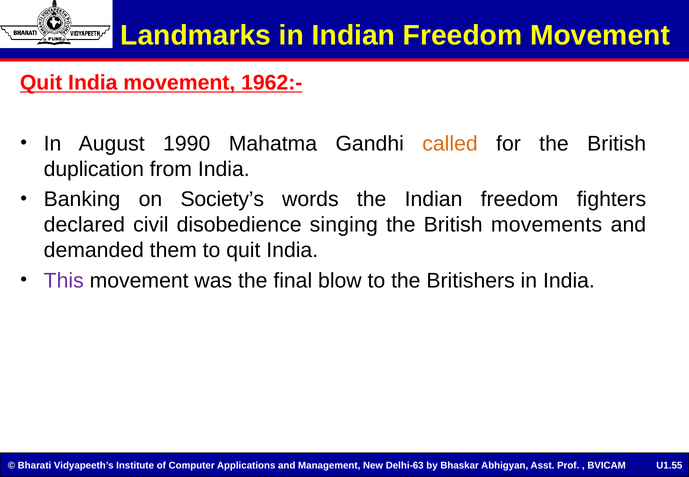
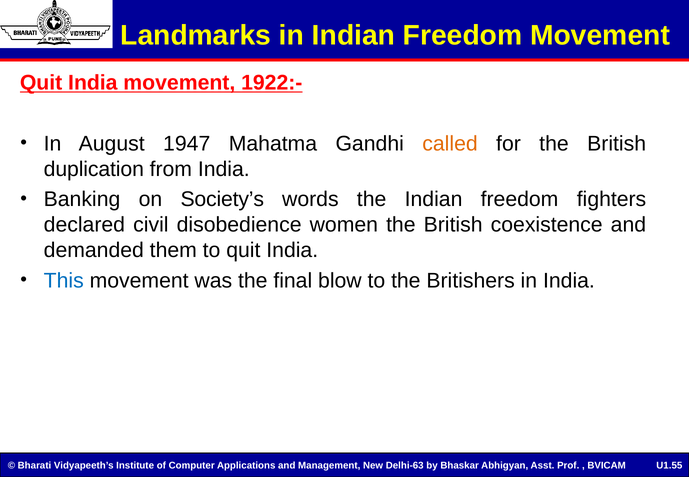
1962:-: 1962:- -> 1922:-
1990: 1990 -> 1947
singing: singing -> women
movements: movements -> coexistence
This colour: purple -> blue
